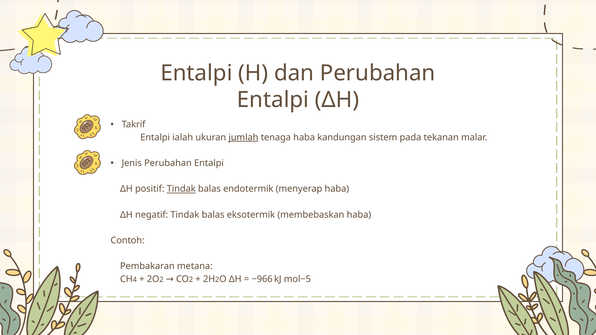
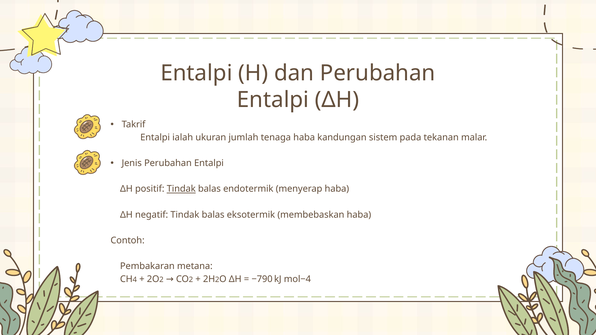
jumlah underline: present -> none
−966: −966 -> −790
mol−5: mol−5 -> mol−4
